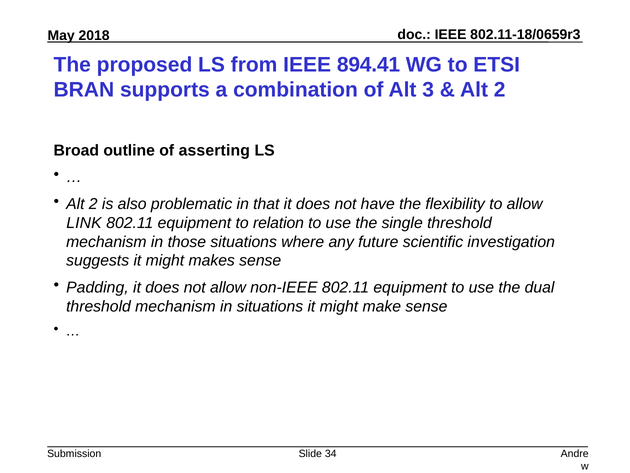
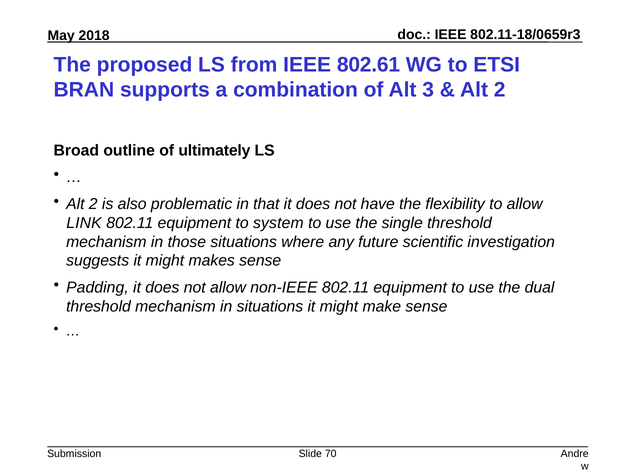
894.41: 894.41 -> 802.61
asserting: asserting -> ultimately
relation: relation -> system
34: 34 -> 70
